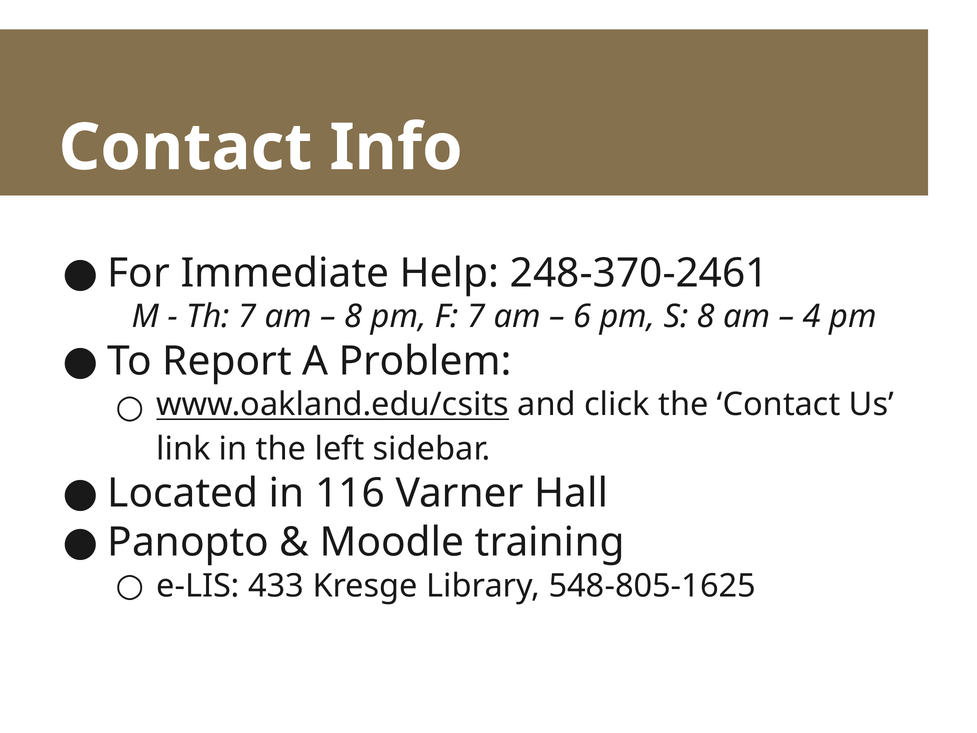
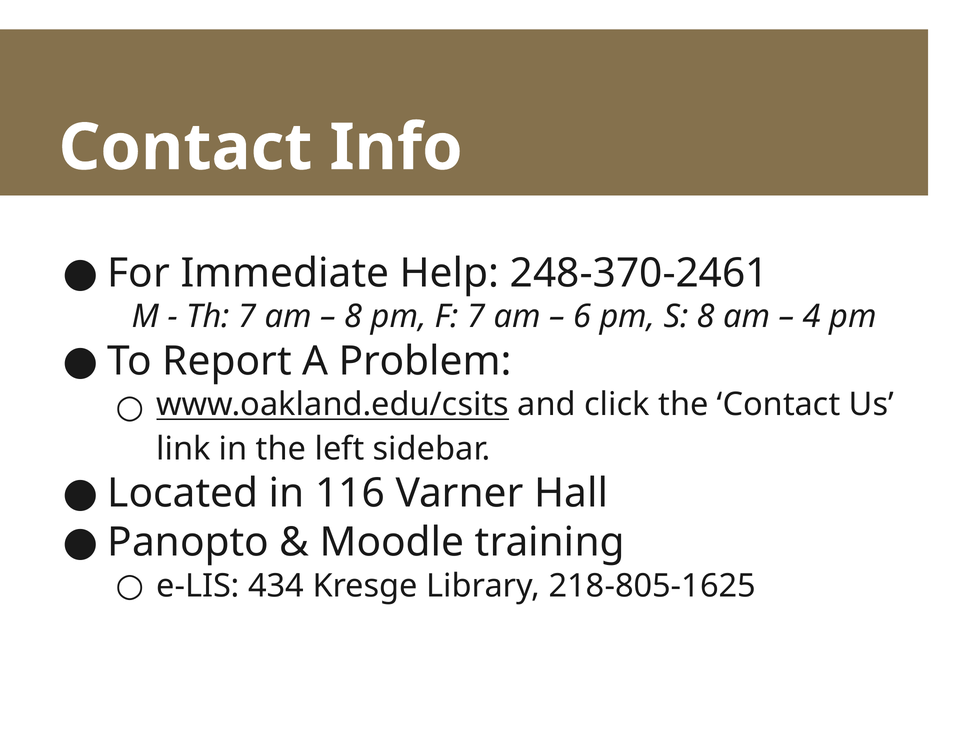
433: 433 -> 434
548-805-1625: 548-805-1625 -> 218-805-1625
